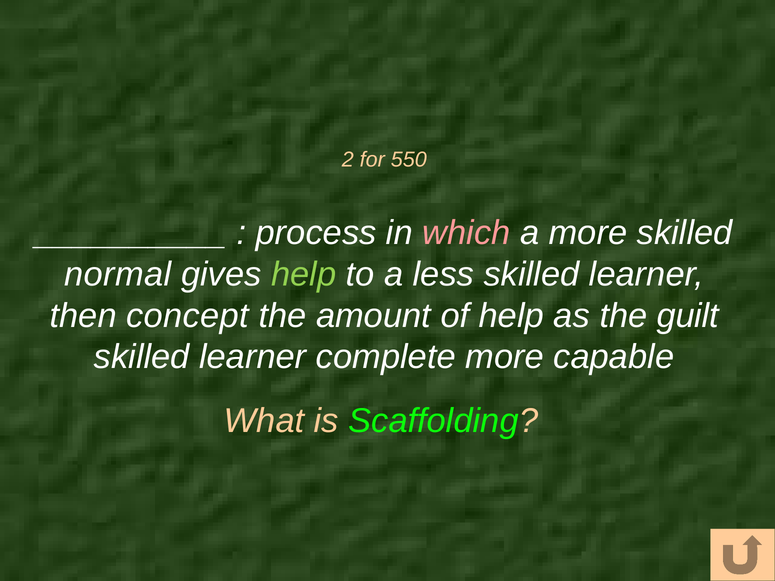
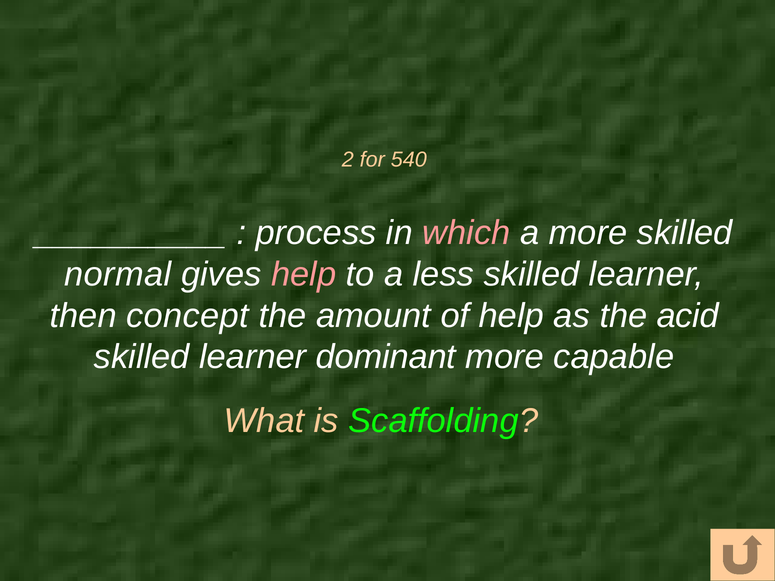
550: 550 -> 540
help at (304, 274) colour: light green -> pink
guilt: guilt -> acid
complete: complete -> dominant
